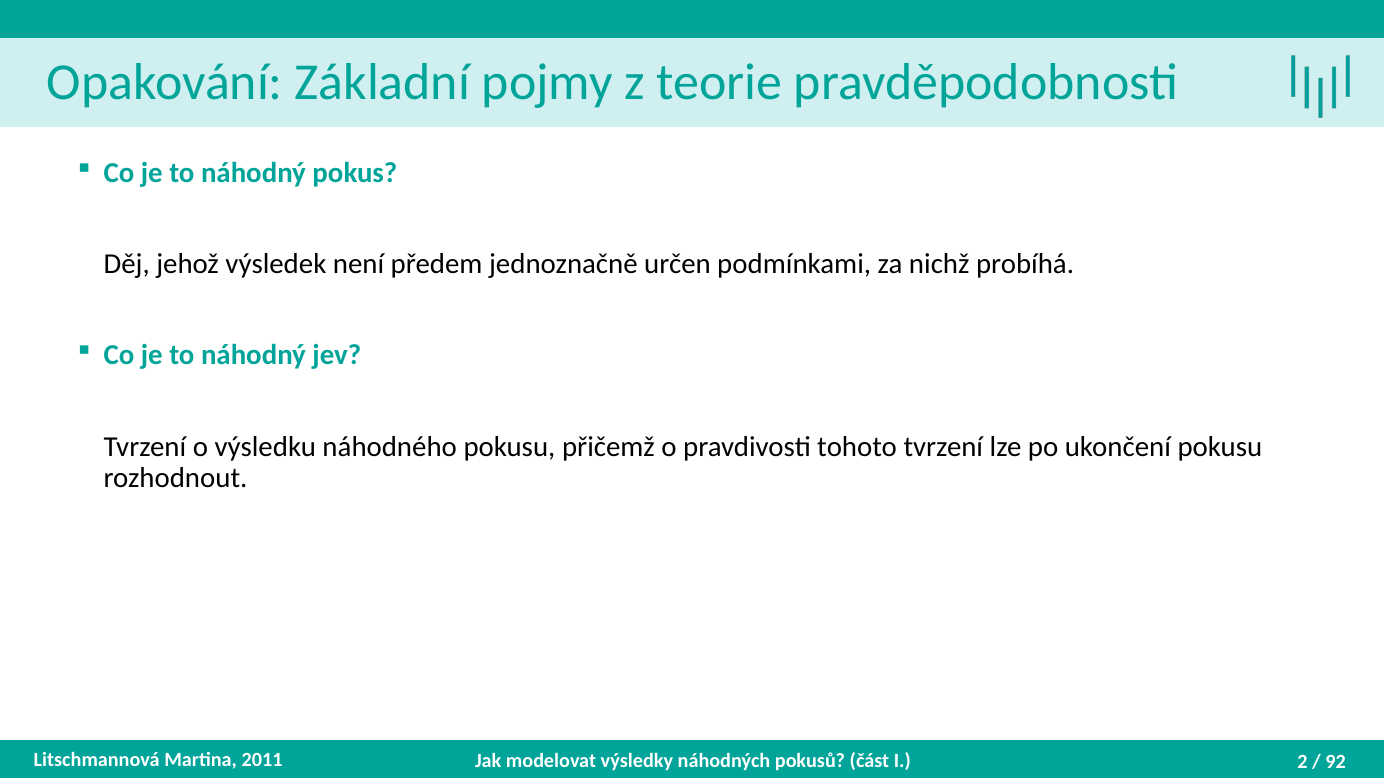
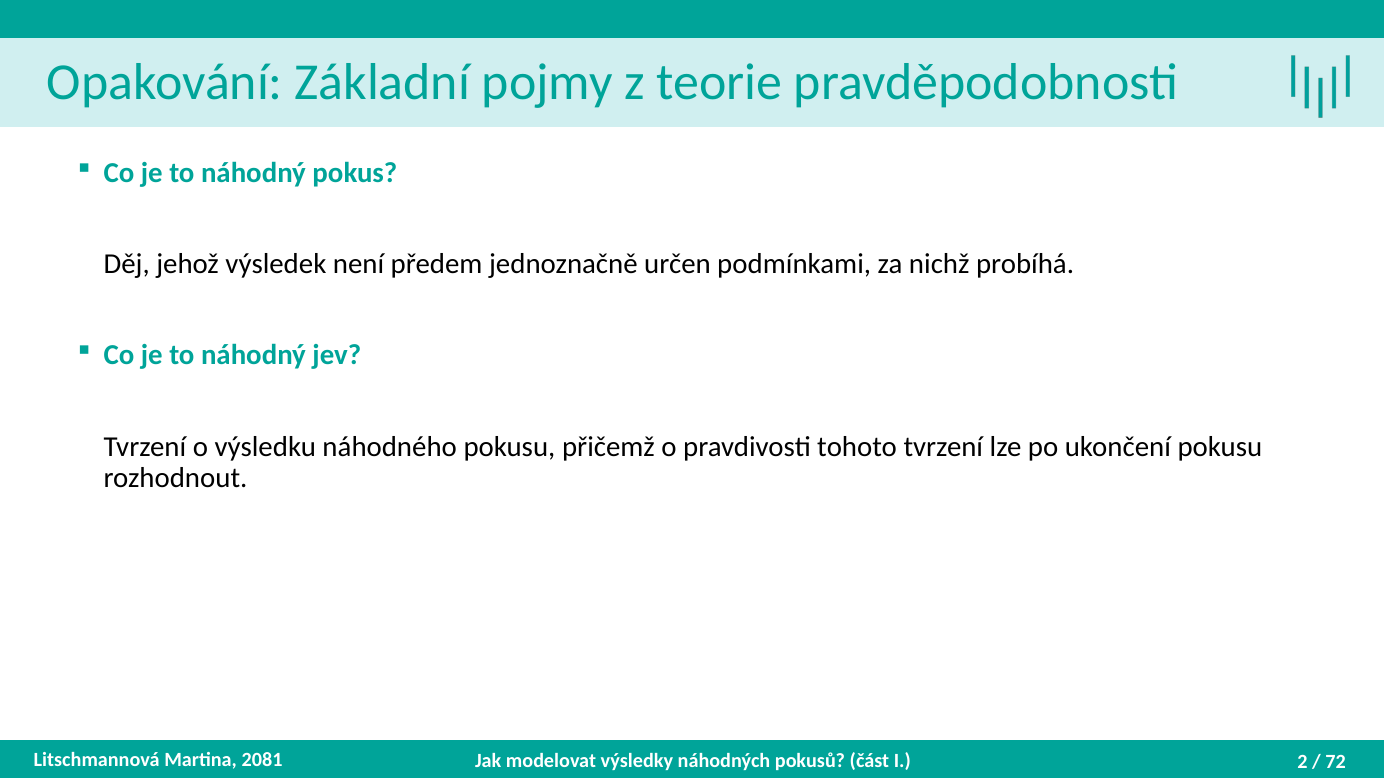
2011: 2011 -> 2081
92: 92 -> 72
